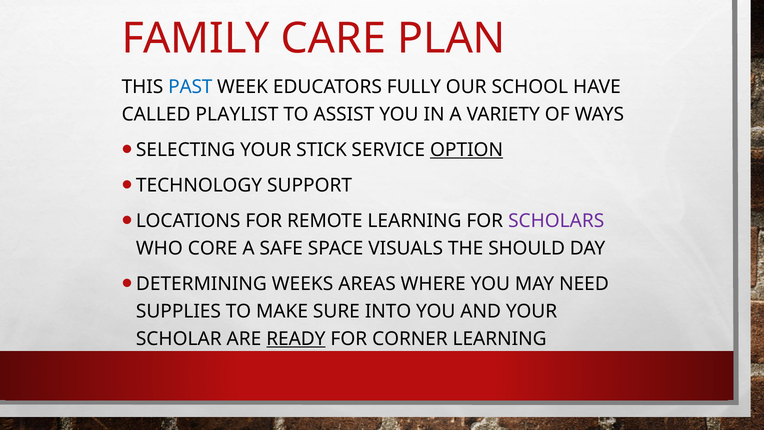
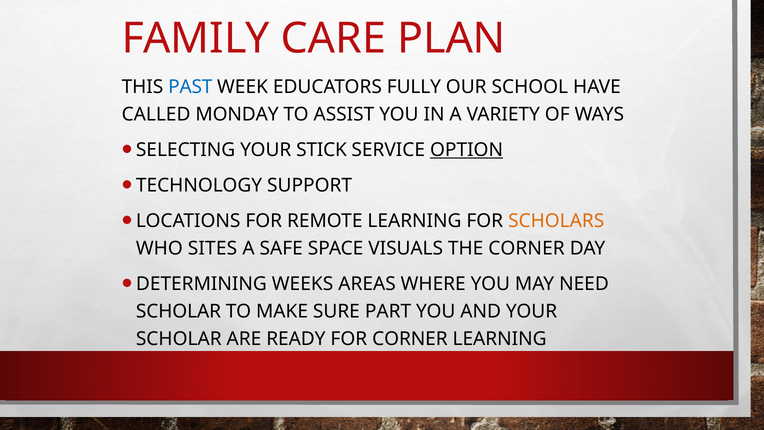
PLAYLIST: PLAYLIST -> MONDAY
SCHOLARS colour: purple -> orange
CORE: CORE -> SITES
THE SHOULD: SHOULD -> CORNER
SUPPLIES at (178, 311): SUPPLIES -> SCHOLAR
INTO: INTO -> PART
READY underline: present -> none
